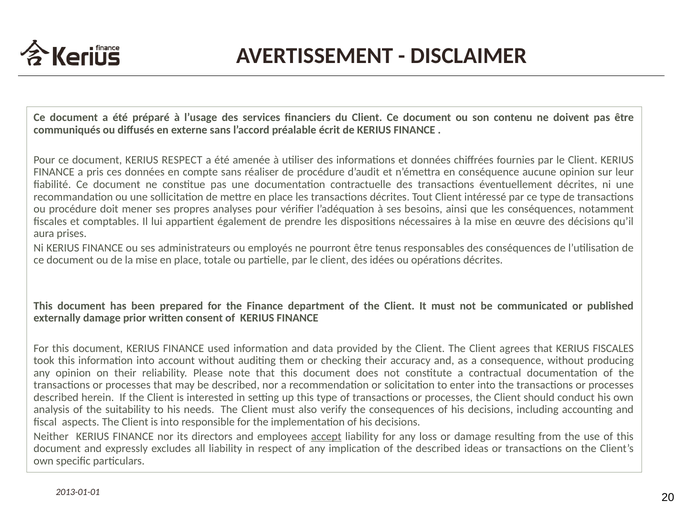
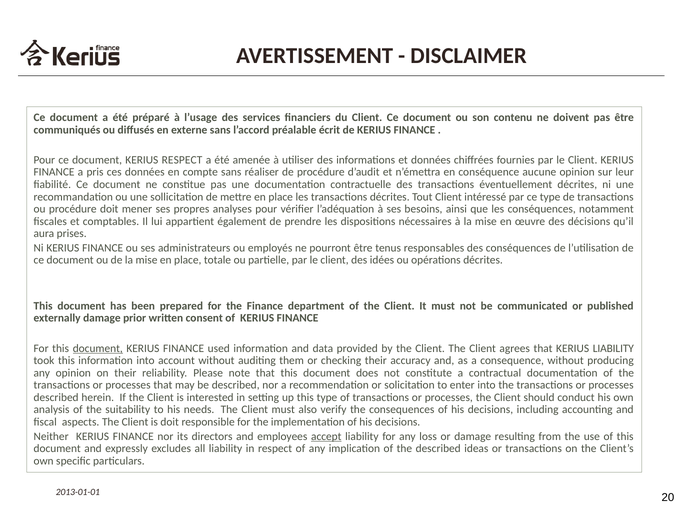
document at (98, 348) underline: none -> present
KERIUS FISCALES: FISCALES -> LIABILITY
is into: into -> doit
